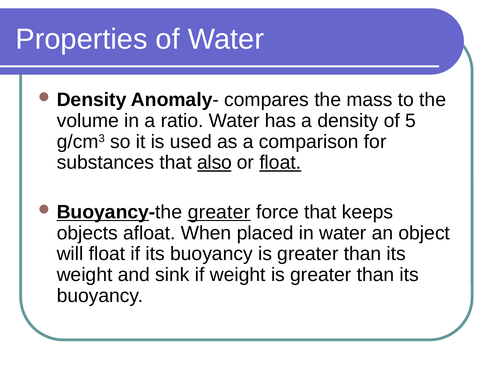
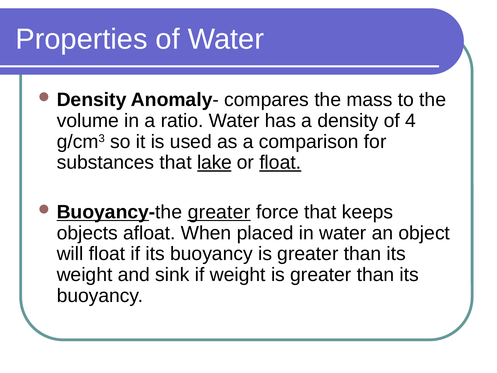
5: 5 -> 4
also: also -> lake
